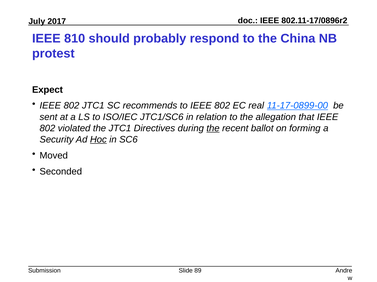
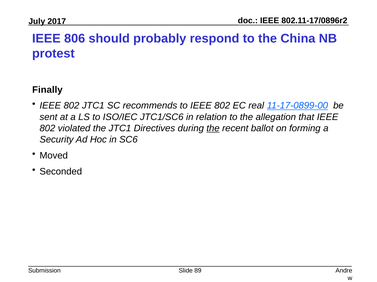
810: 810 -> 806
Expect: Expect -> Finally
Hoc underline: present -> none
